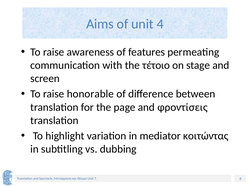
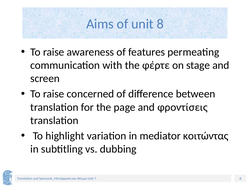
unit 4: 4 -> 8
τέτοιο: τέτοιο -> φέρτε
honorable: honorable -> concerned
